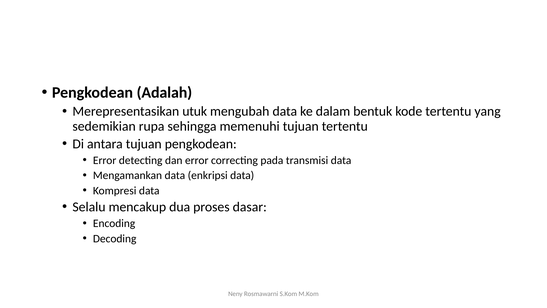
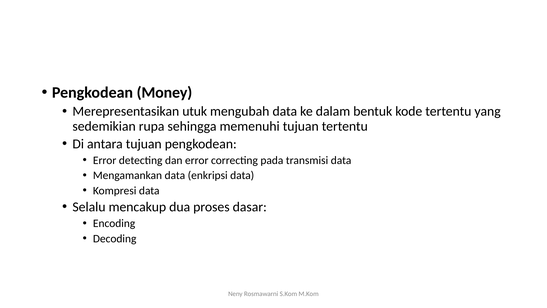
Adalah: Adalah -> Money
